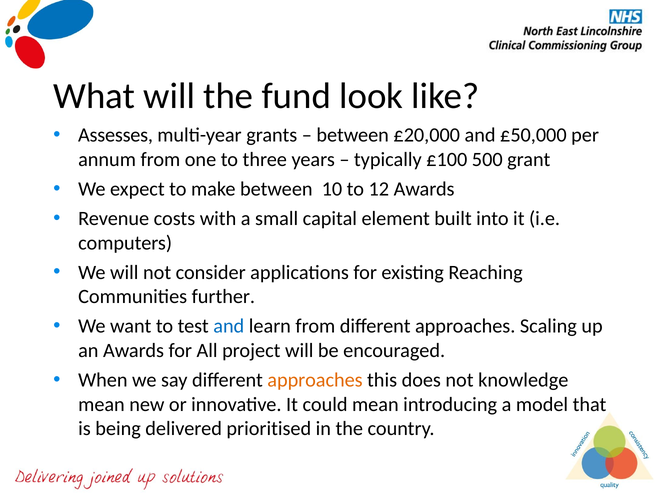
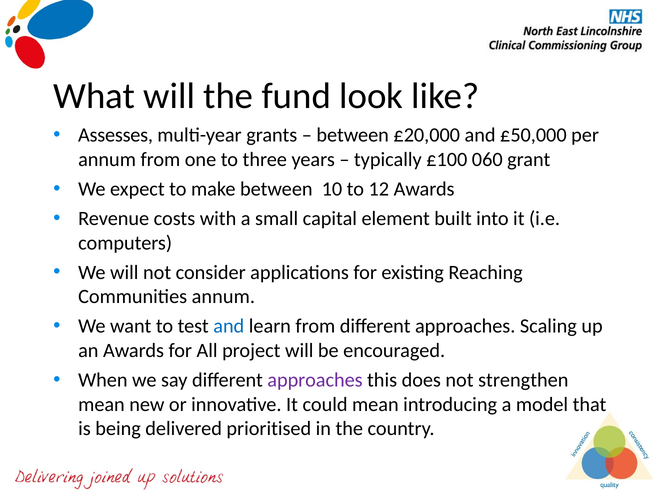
500: 500 -> 060
Communities further: further -> annum
approaches at (315, 380) colour: orange -> purple
knowledge: knowledge -> strengthen
